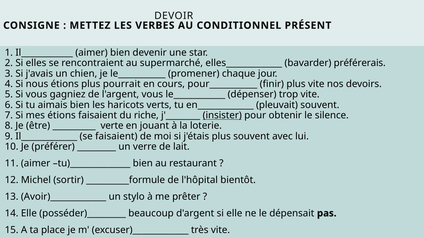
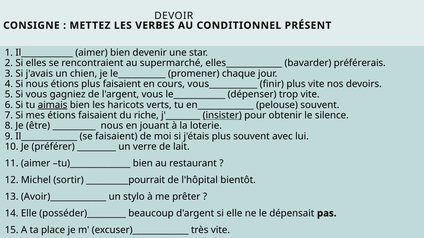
plus pourrait: pourrait -> faisaient
pour___________: pour___________ -> vous___________
aimais underline: none -> present
pleuvait: pleuvait -> pelouse
verte at (112, 126): verte -> nous
__________formule: __________formule -> __________pourrait
